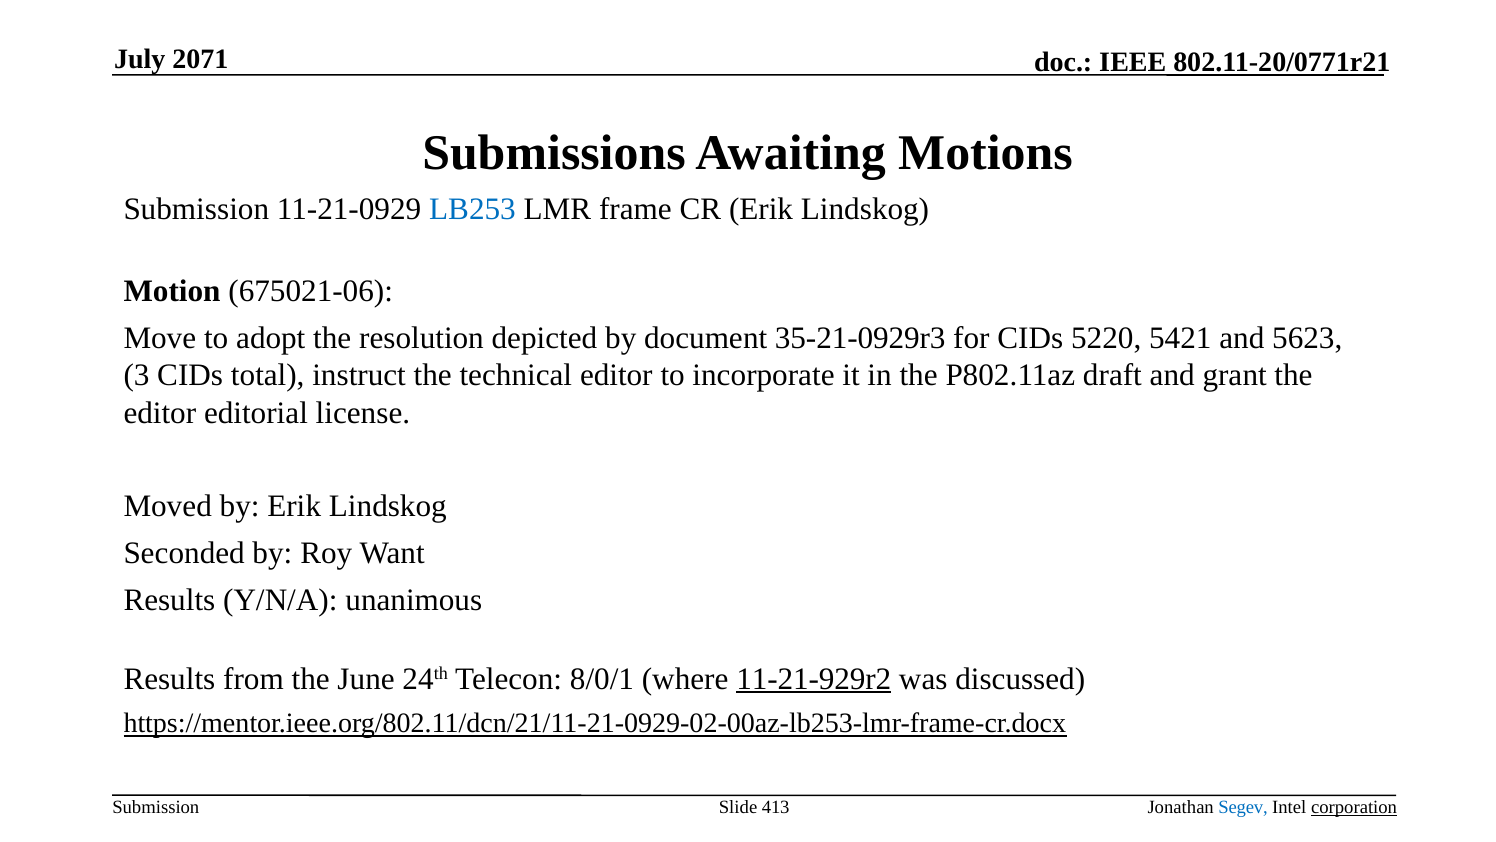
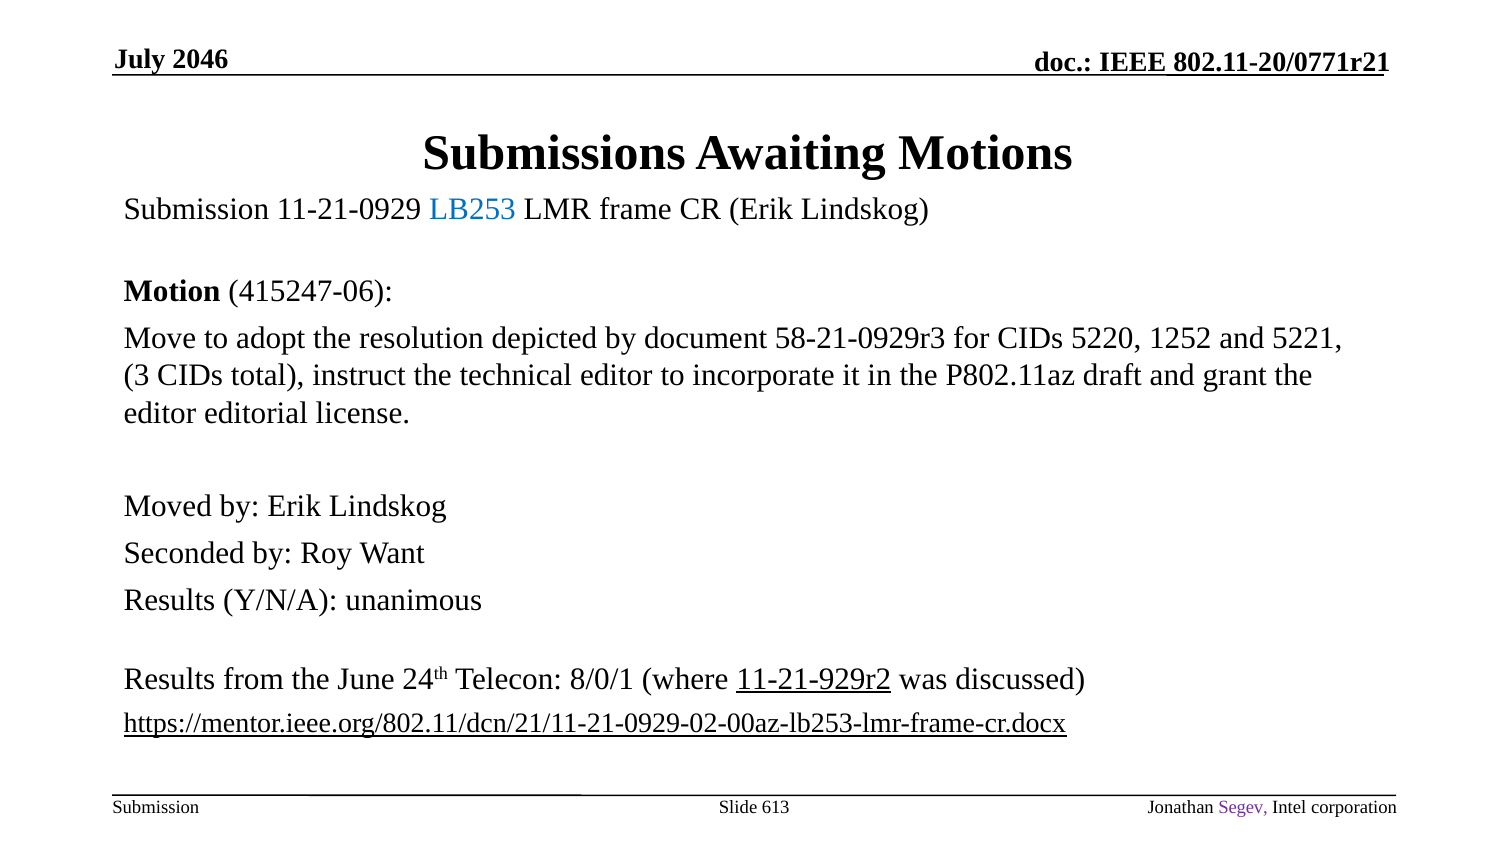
2071: 2071 -> 2046
675021-06: 675021-06 -> 415247-06
35-21-0929r3: 35-21-0929r3 -> 58-21-0929r3
5421: 5421 -> 1252
5623: 5623 -> 5221
413: 413 -> 613
Segev colour: blue -> purple
corporation underline: present -> none
